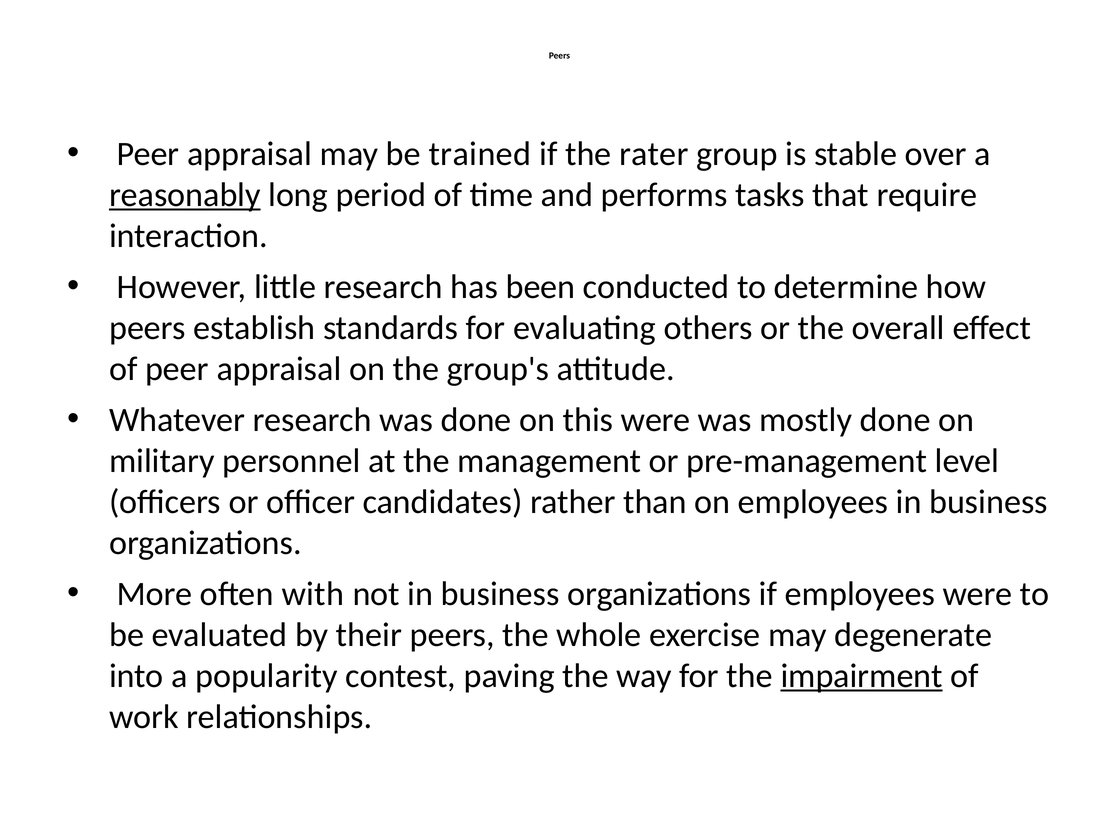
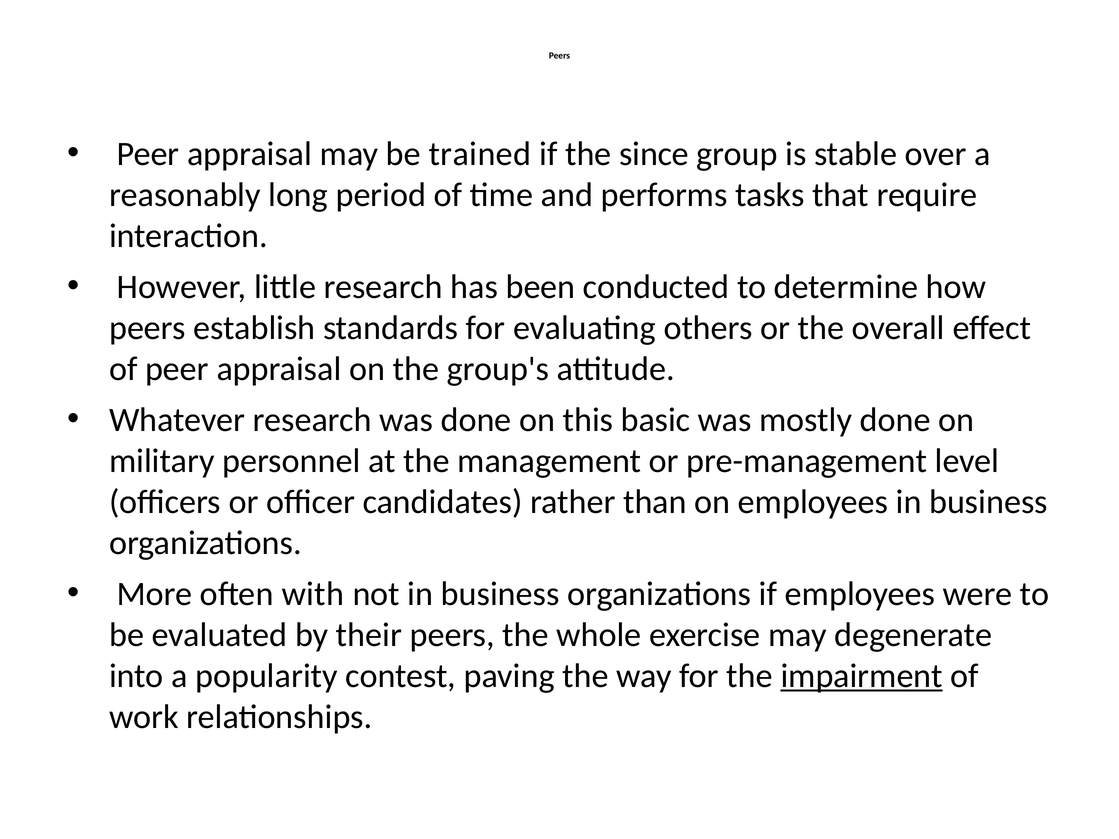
rater: rater -> since
reasonably underline: present -> none
this were: were -> basic
